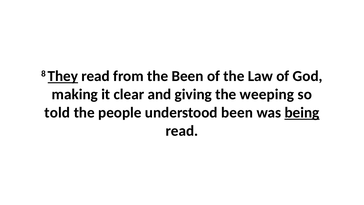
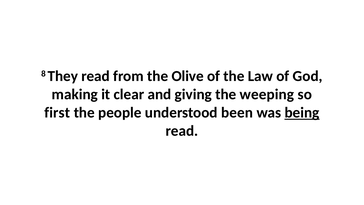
They underline: present -> none
the Been: Been -> Olive
told: told -> first
